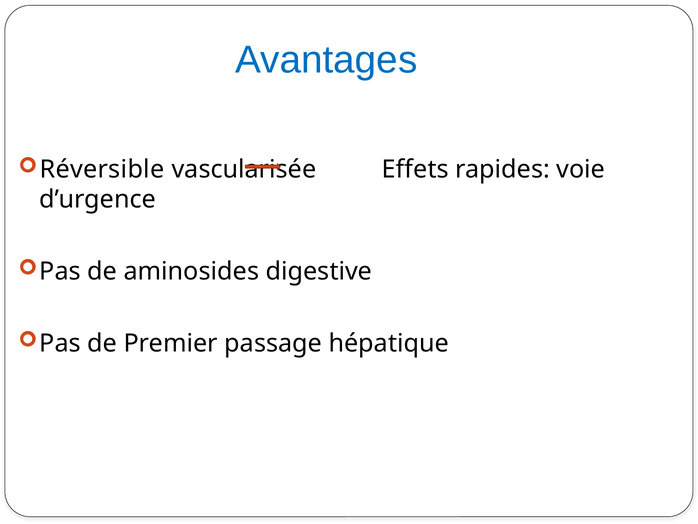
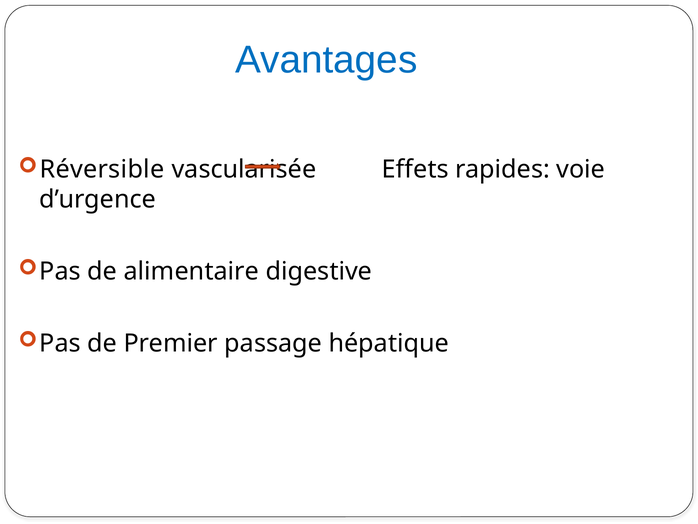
aminosides: aminosides -> alimentaire
